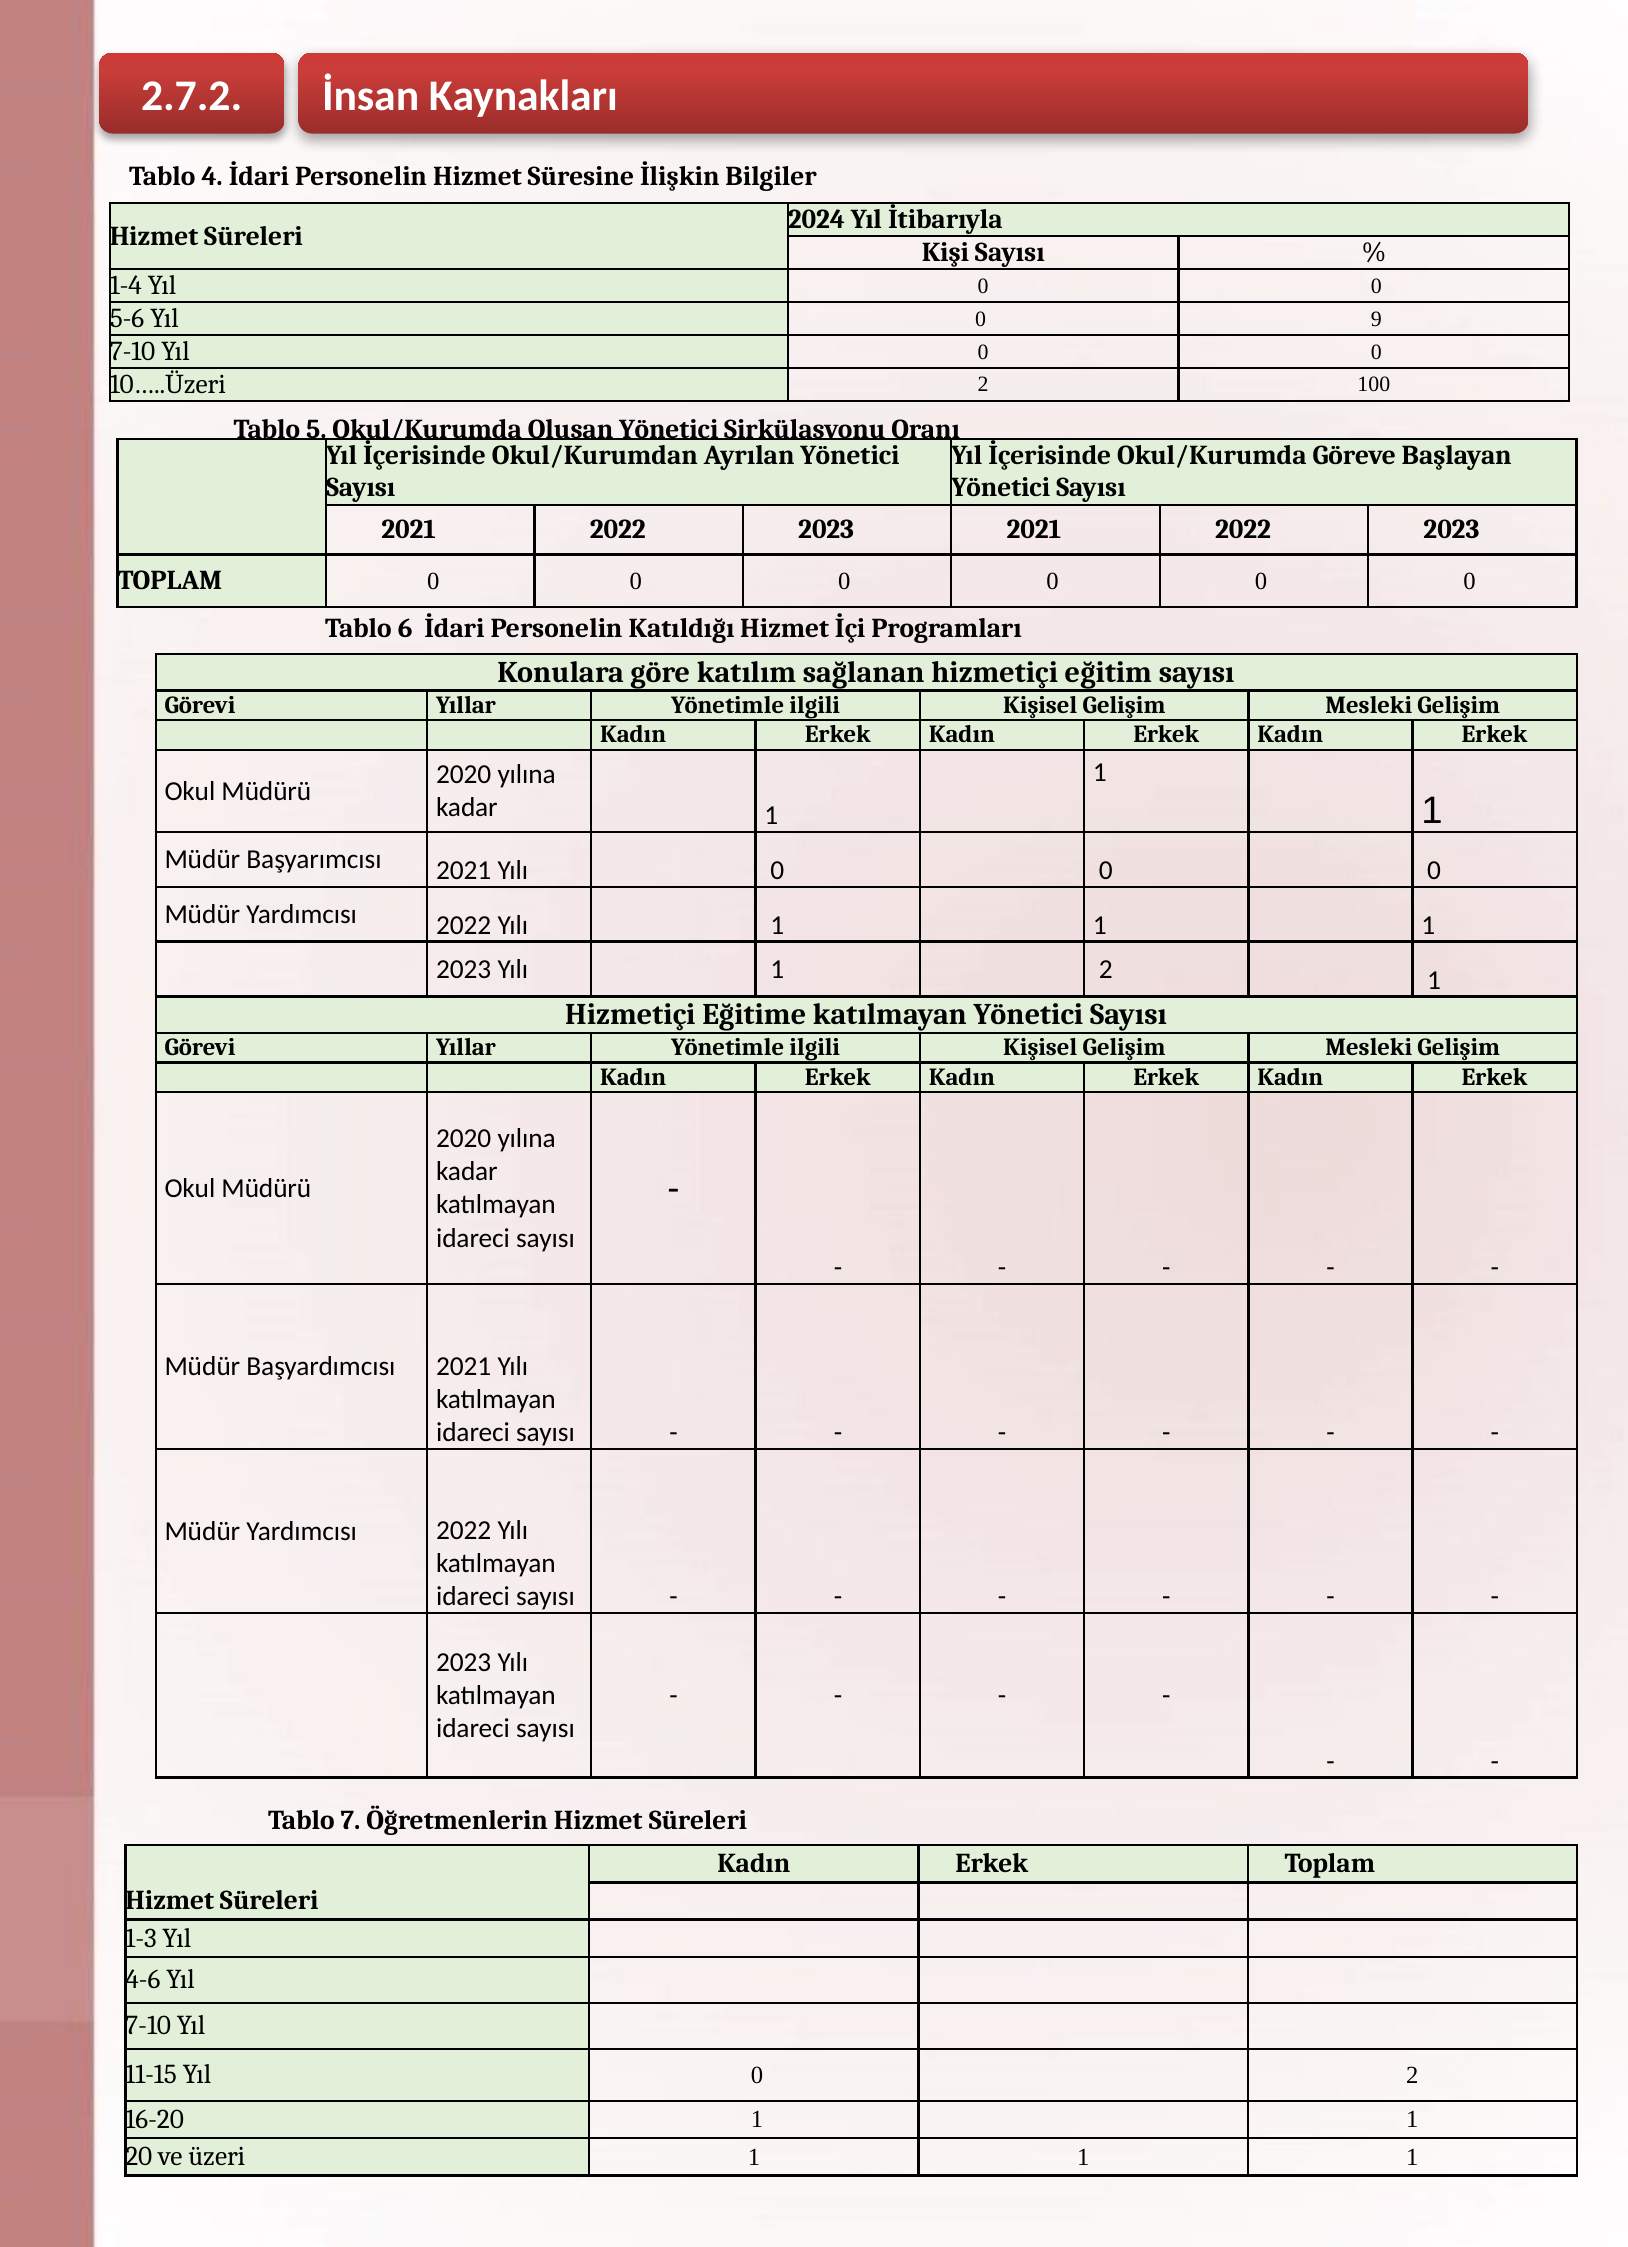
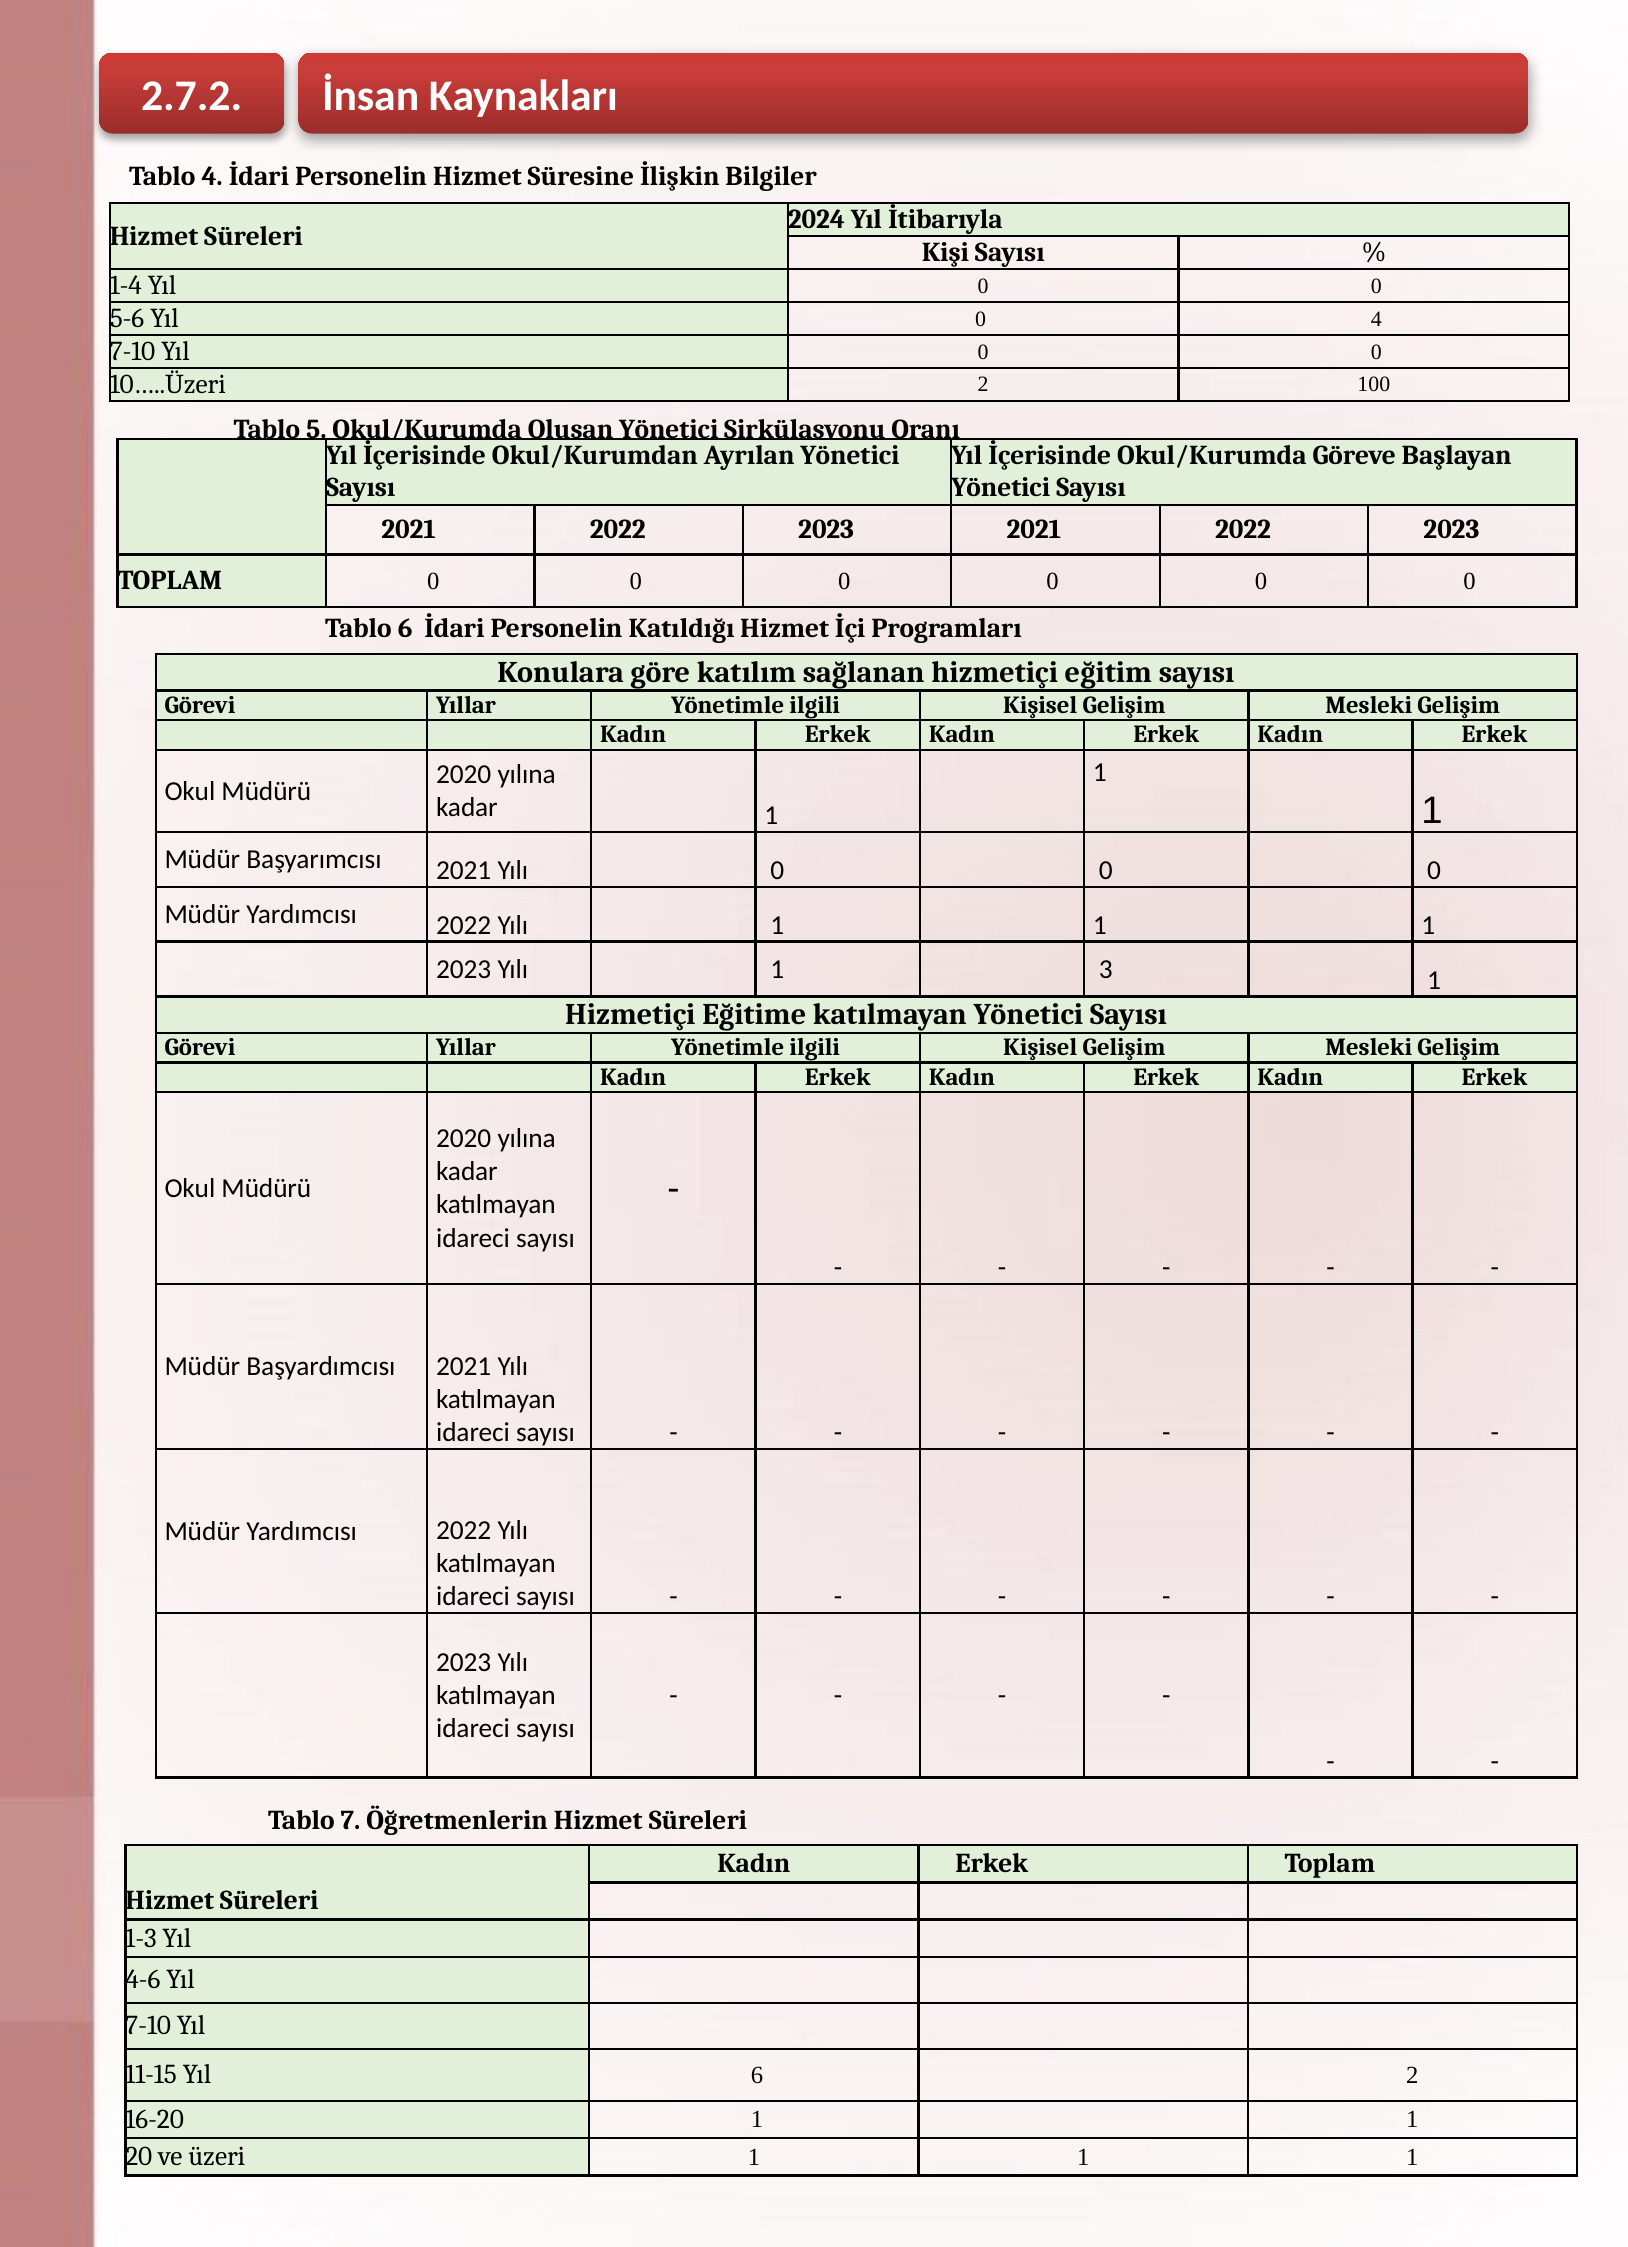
0 9: 9 -> 4
1 2: 2 -> 3
11-15 Yıl 0: 0 -> 6
